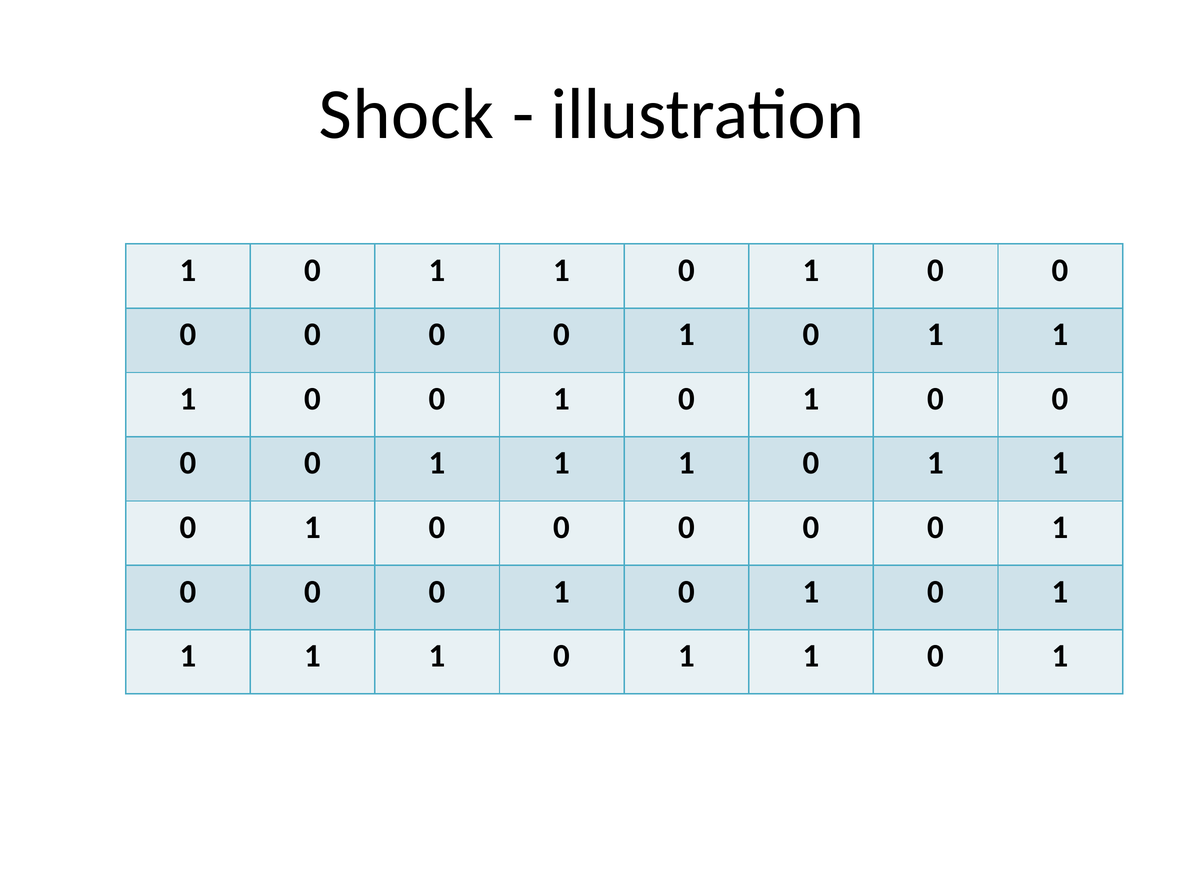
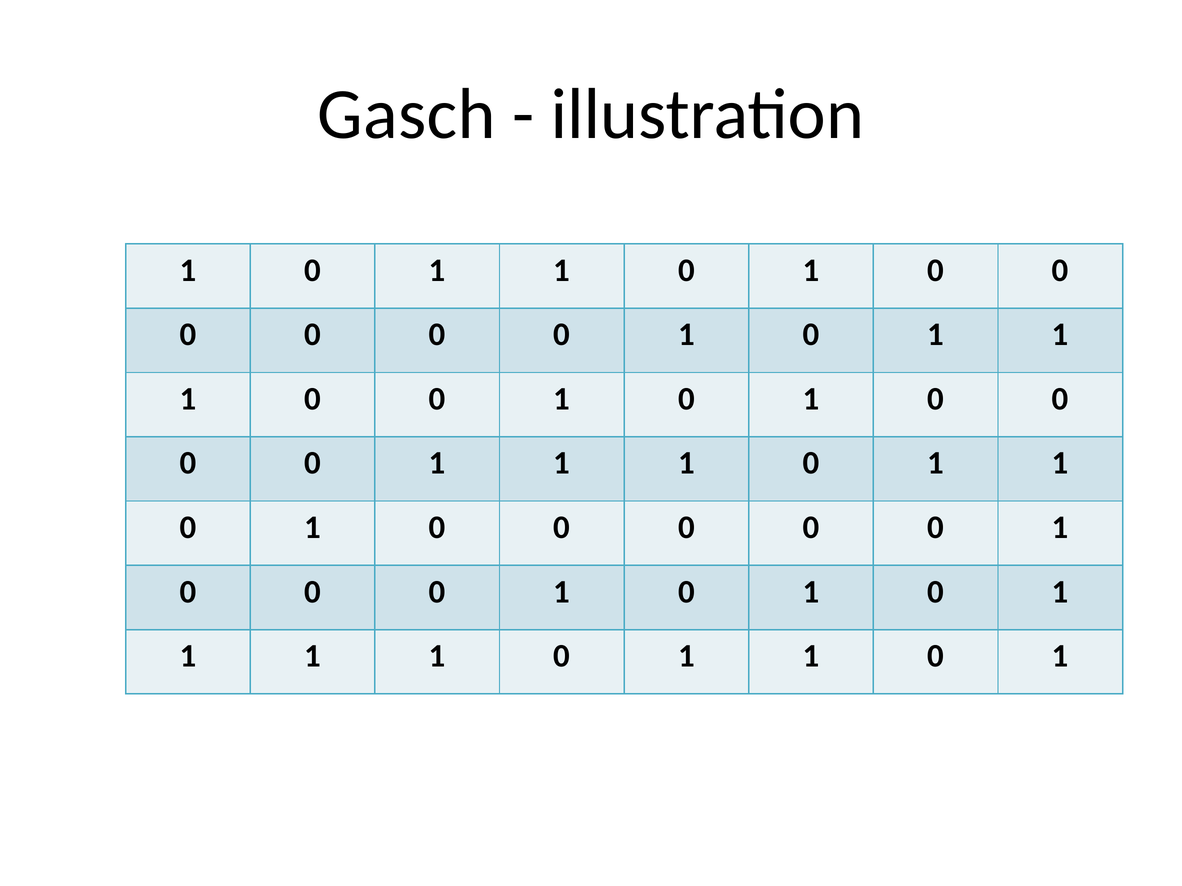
Shock: Shock -> Gasch
